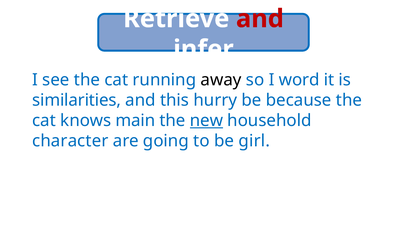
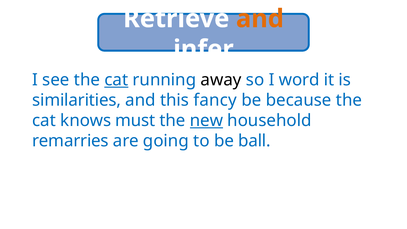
and at (260, 19) colour: red -> orange
cat at (116, 80) underline: none -> present
hurry: hurry -> fancy
main: main -> must
character: character -> remarries
girl: girl -> ball
